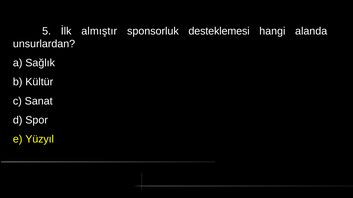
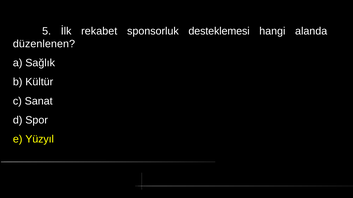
almıştır: almıştır -> rekabet
unsurlardan: unsurlardan -> düzenlenen
